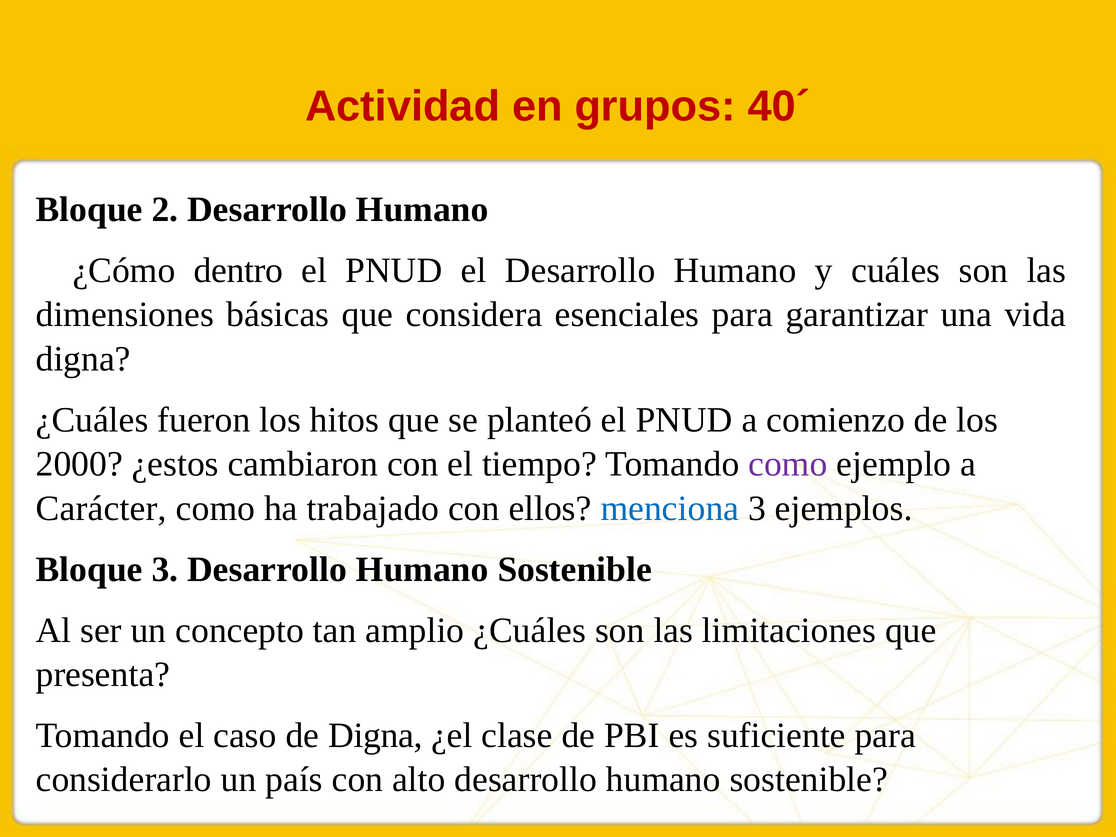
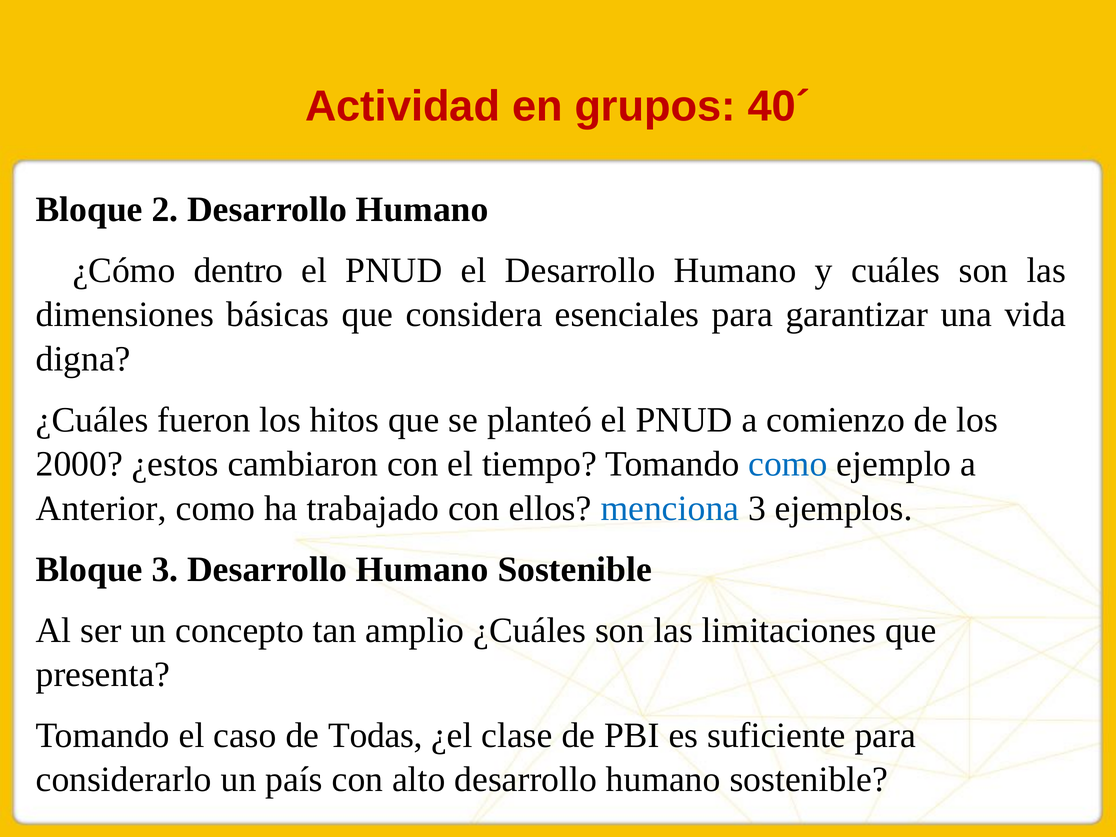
como at (788, 464) colour: purple -> blue
Carácter: Carácter -> Anterior
de Digna: Digna -> Todas
